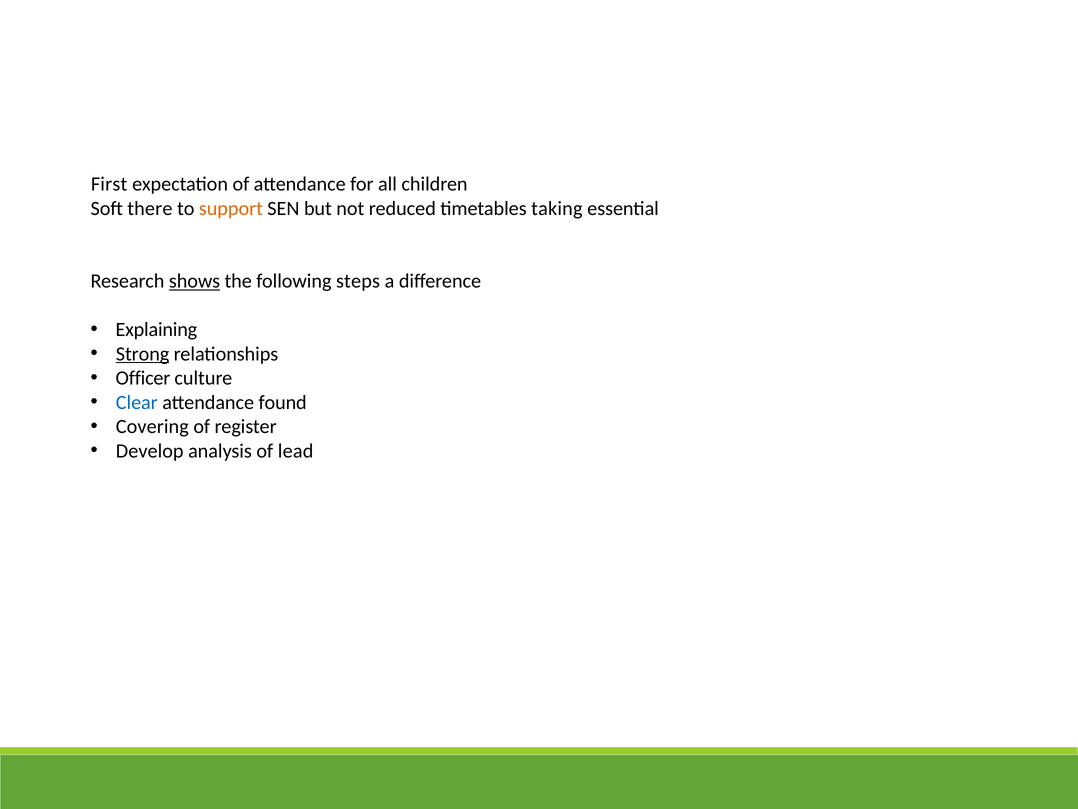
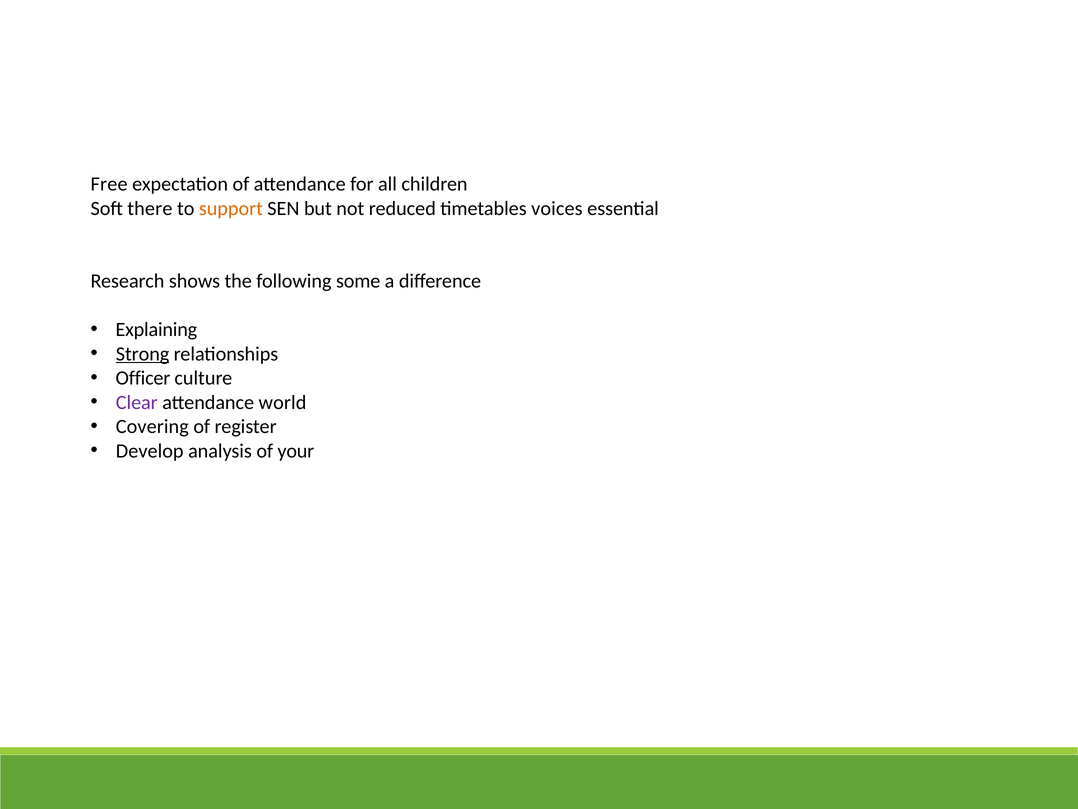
First: First -> Free
taking: taking -> voices
shows underline: present -> none
steps: steps -> some
Clear colour: blue -> purple
found: found -> world
lead: lead -> your
